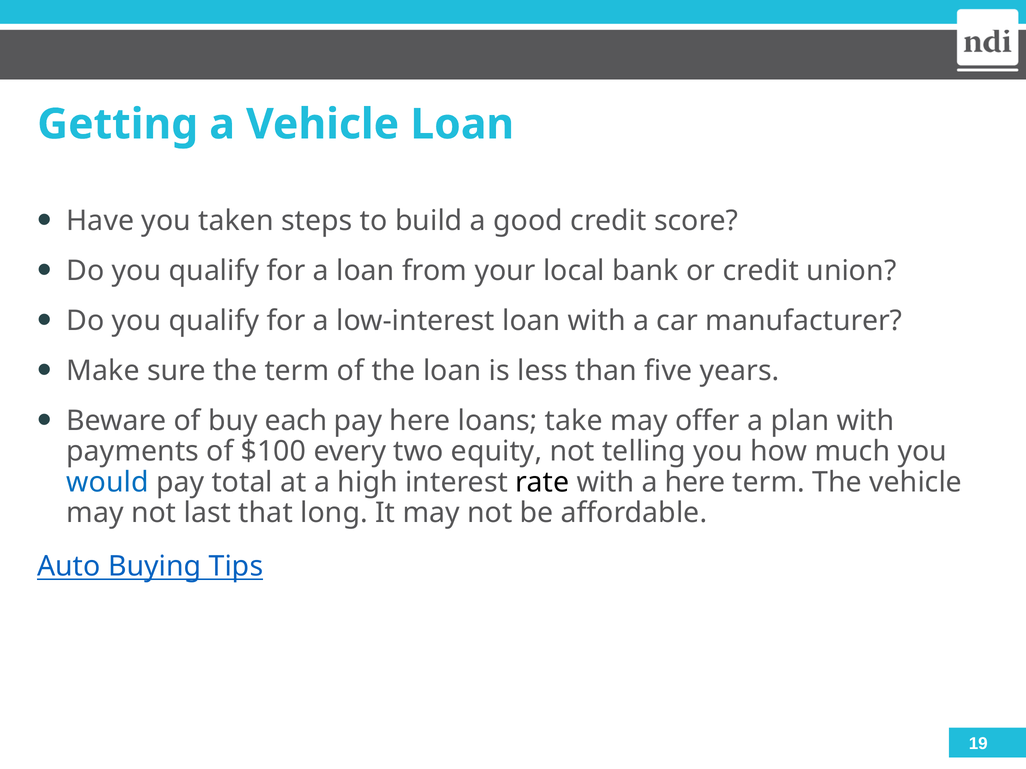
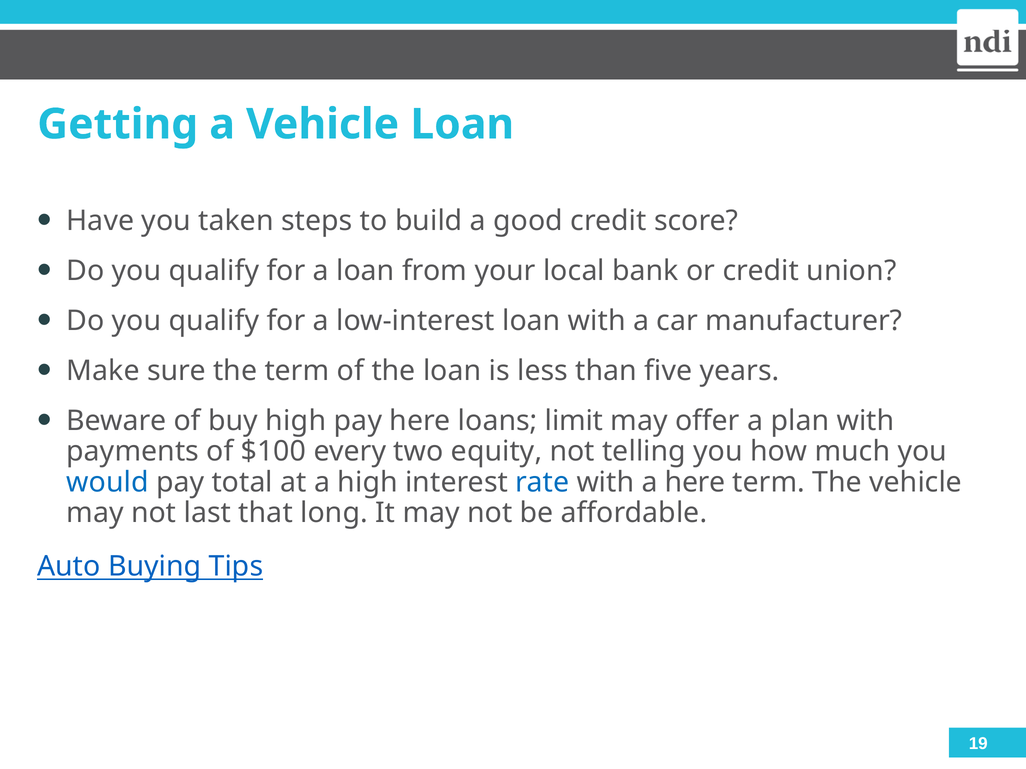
buy each: each -> high
take: take -> limit
rate colour: black -> blue
